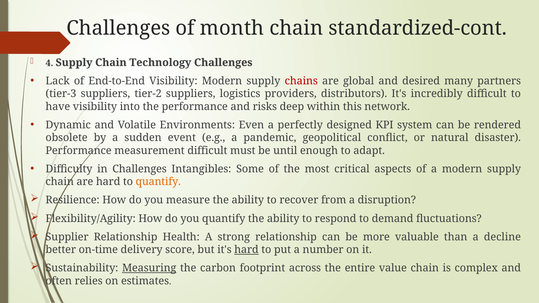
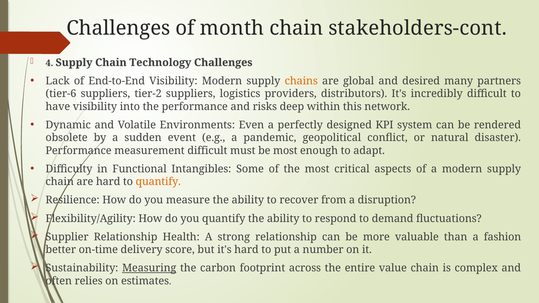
standardized-cont: standardized-cont -> stakeholders-cont
chains colour: red -> orange
tier-3: tier-3 -> tier-6
be until: until -> most
in Challenges: Challenges -> Functional
decline: decline -> fashion
hard at (246, 250) underline: present -> none
